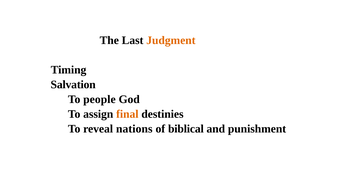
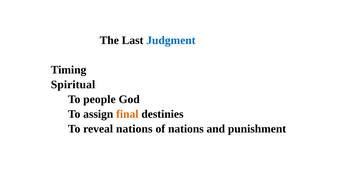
Judgment colour: orange -> blue
Salvation: Salvation -> Spiritual
of biblical: biblical -> nations
